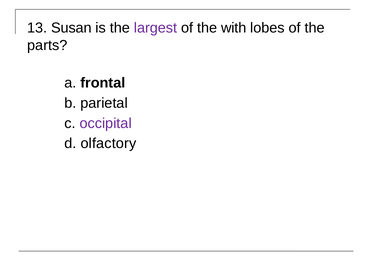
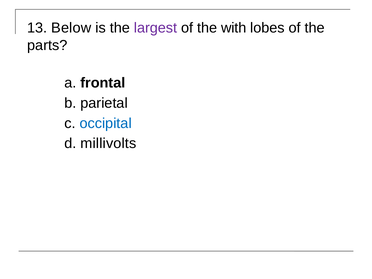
Susan: Susan -> Below
occipital colour: purple -> blue
olfactory: olfactory -> millivolts
